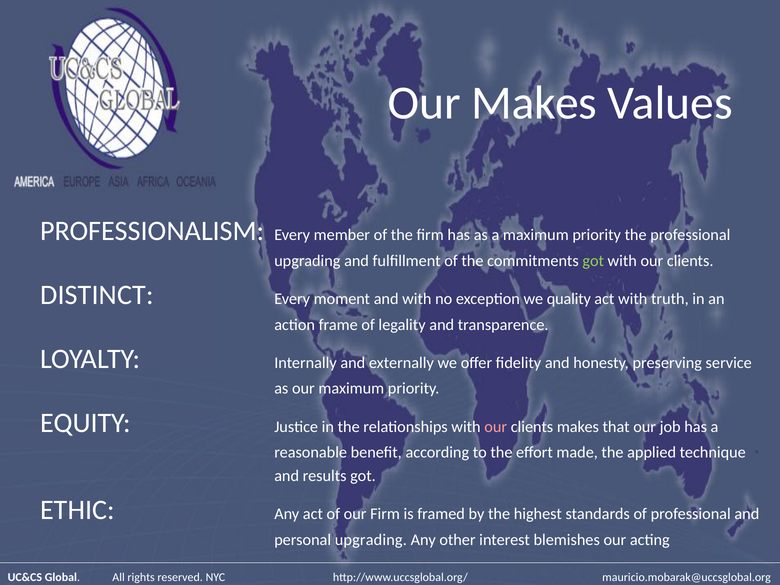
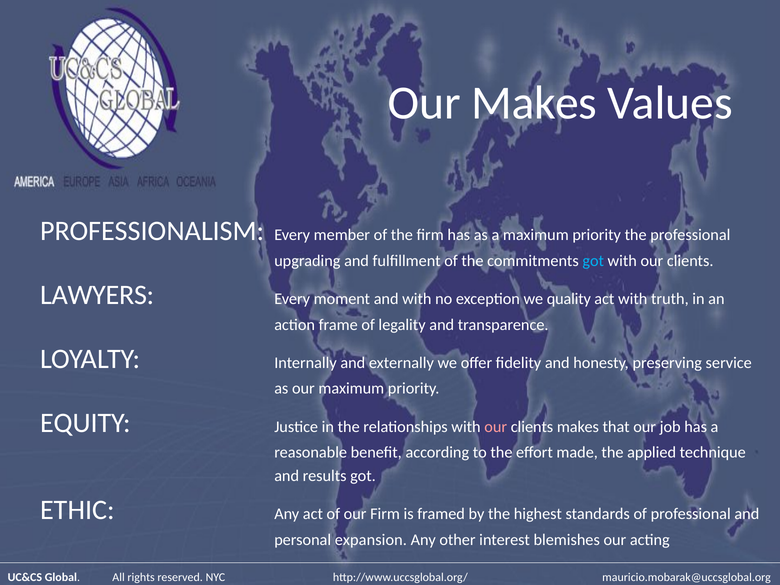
got at (593, 261) colour: light green -> light blue
DISTINCT: DISTINCT -> LAWYERS
personal upgrading: upgrading -> expansion
